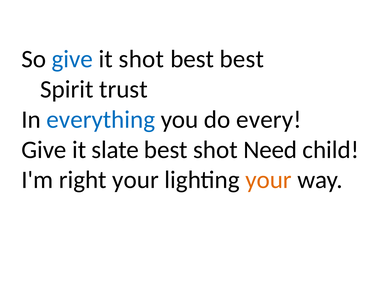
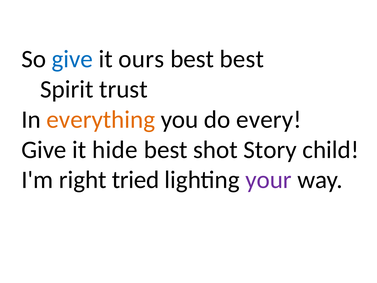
it shot: shot -> ours
everything colour: blue -> orange
slate: slate -> hide
Need: Need -> Story
right your: your -> tried
your at (269, 180) colour: orange -> purple
